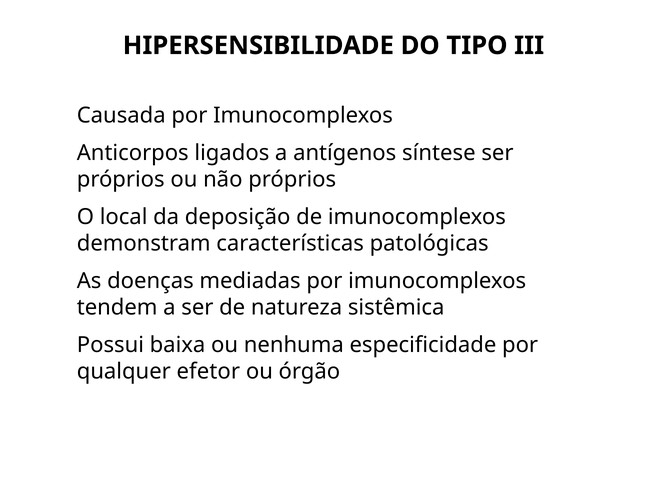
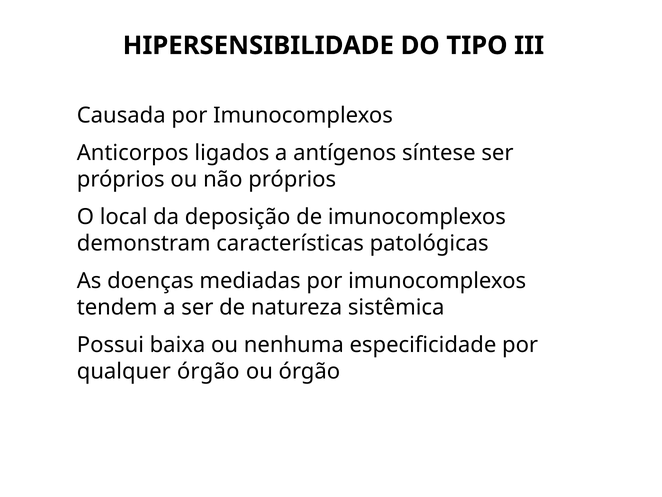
qualquer efetor: efetor -> órgão
